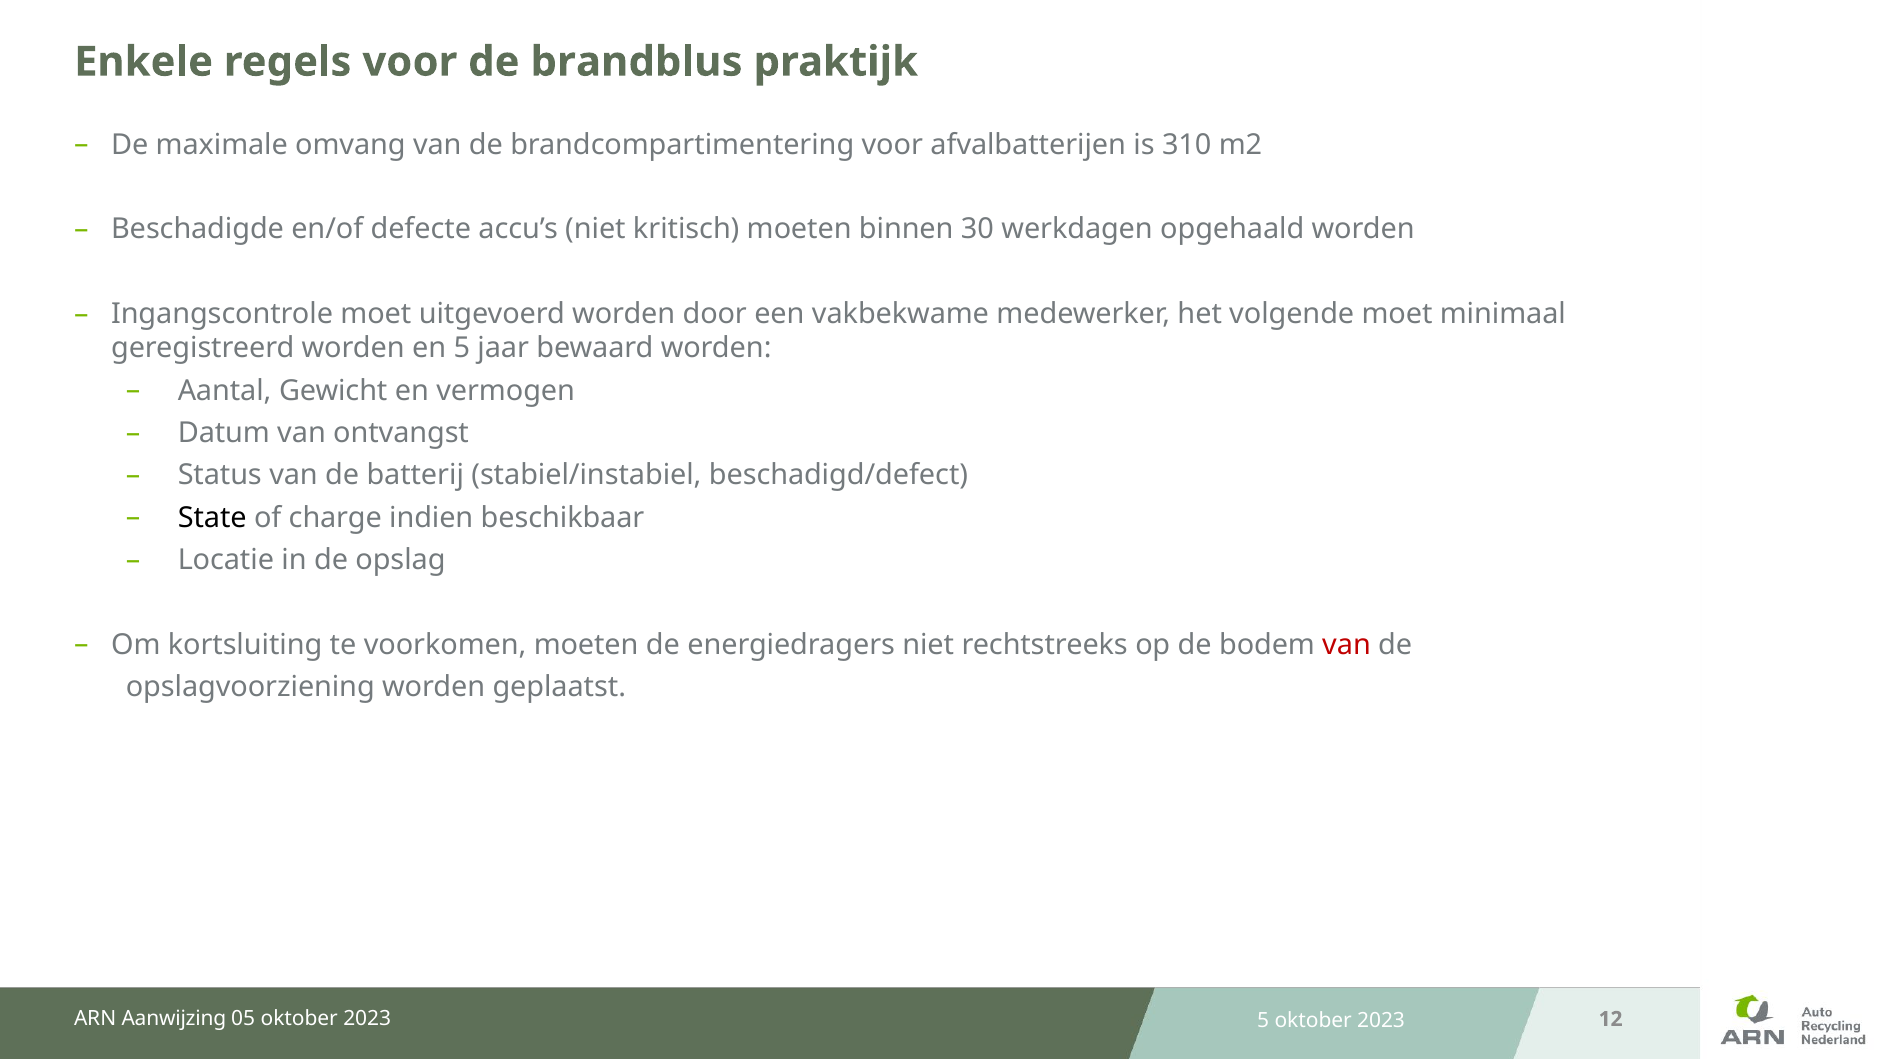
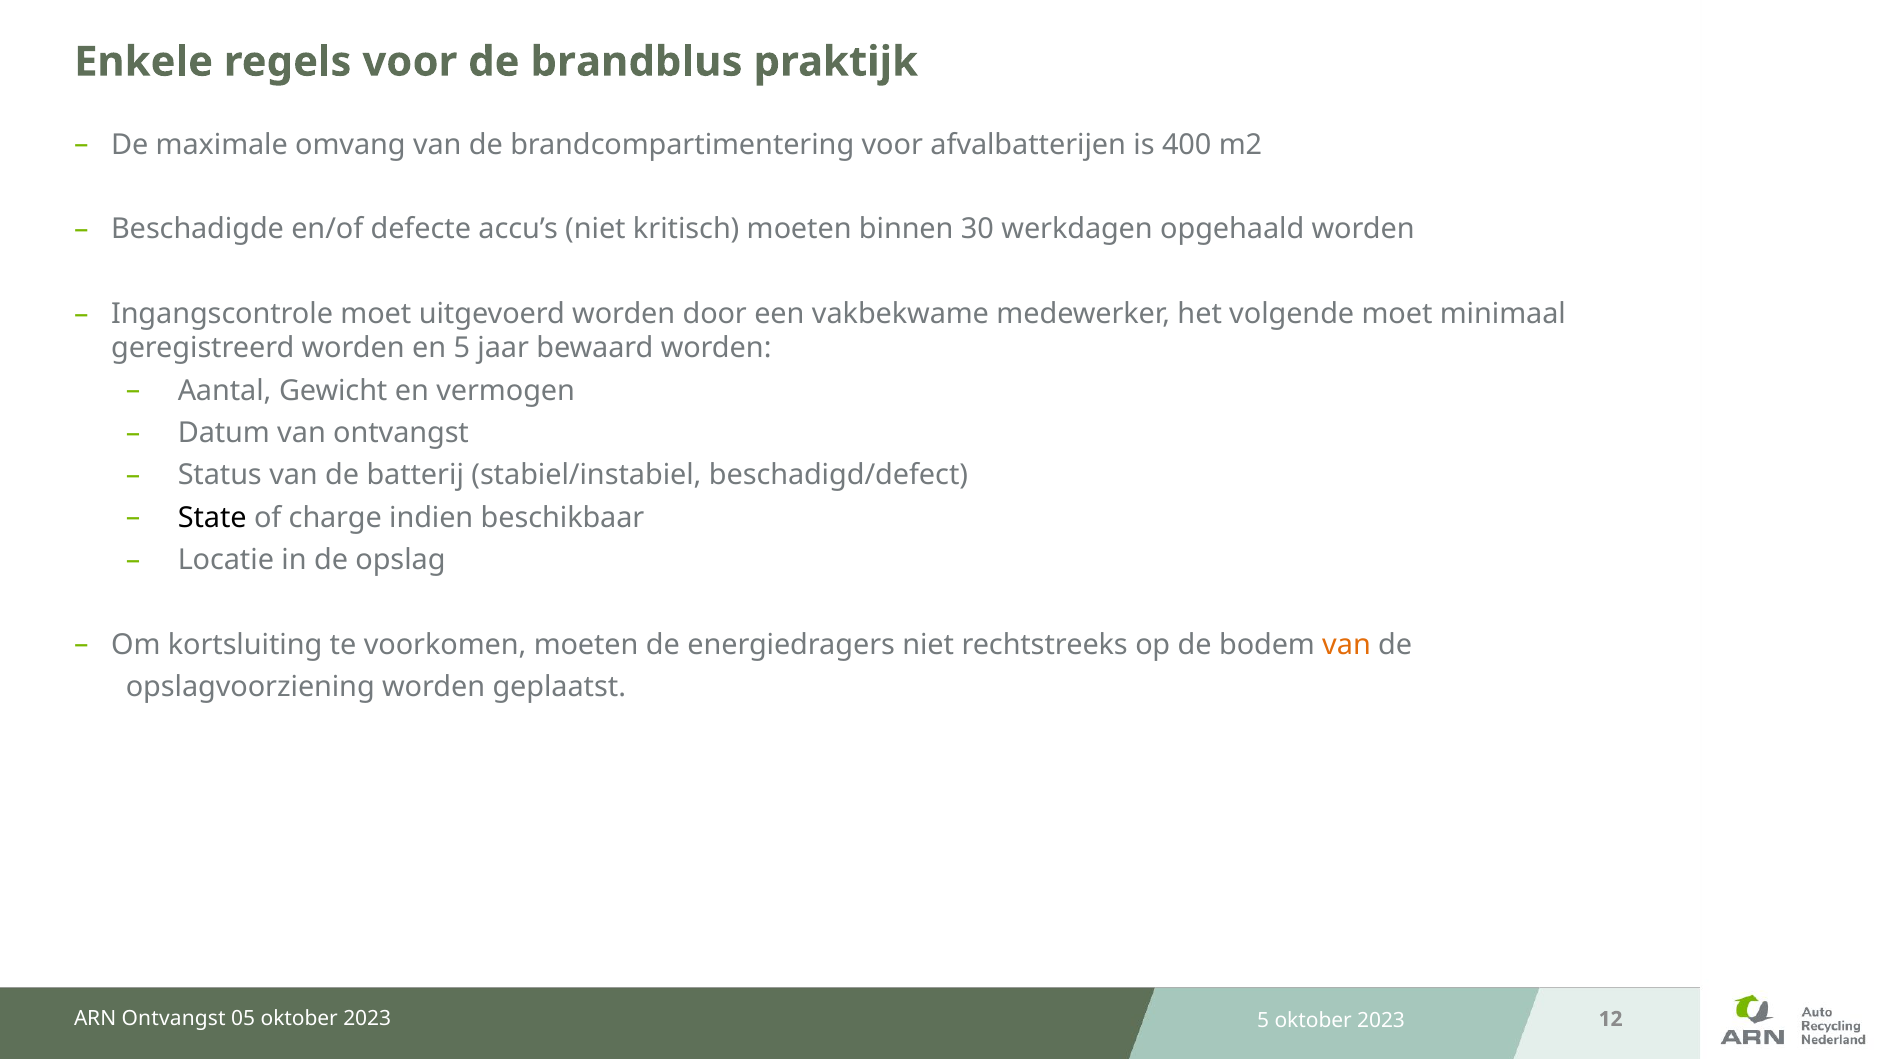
310: 310 -> 400
van at (1347, 645) colour: red -> orange
ARN Aanwijzing: Aanwijzing -> Ontvangst
